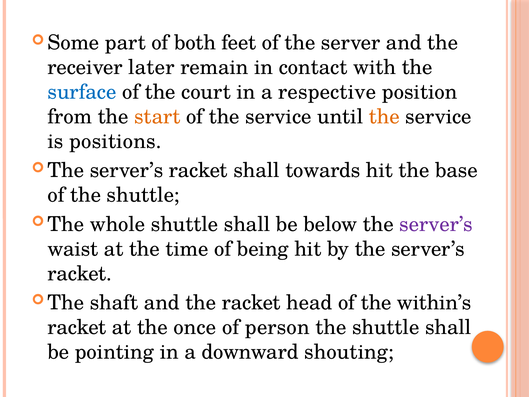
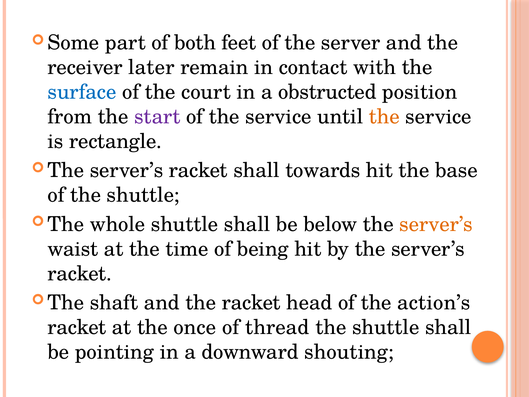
respective: respective -> obstructed
start colour: orange -> purple
positions: positions -> rectangle
server’s at (436, 224) colour: purple -> orange
within’s: within’s -> action’s
person: person -> thread
